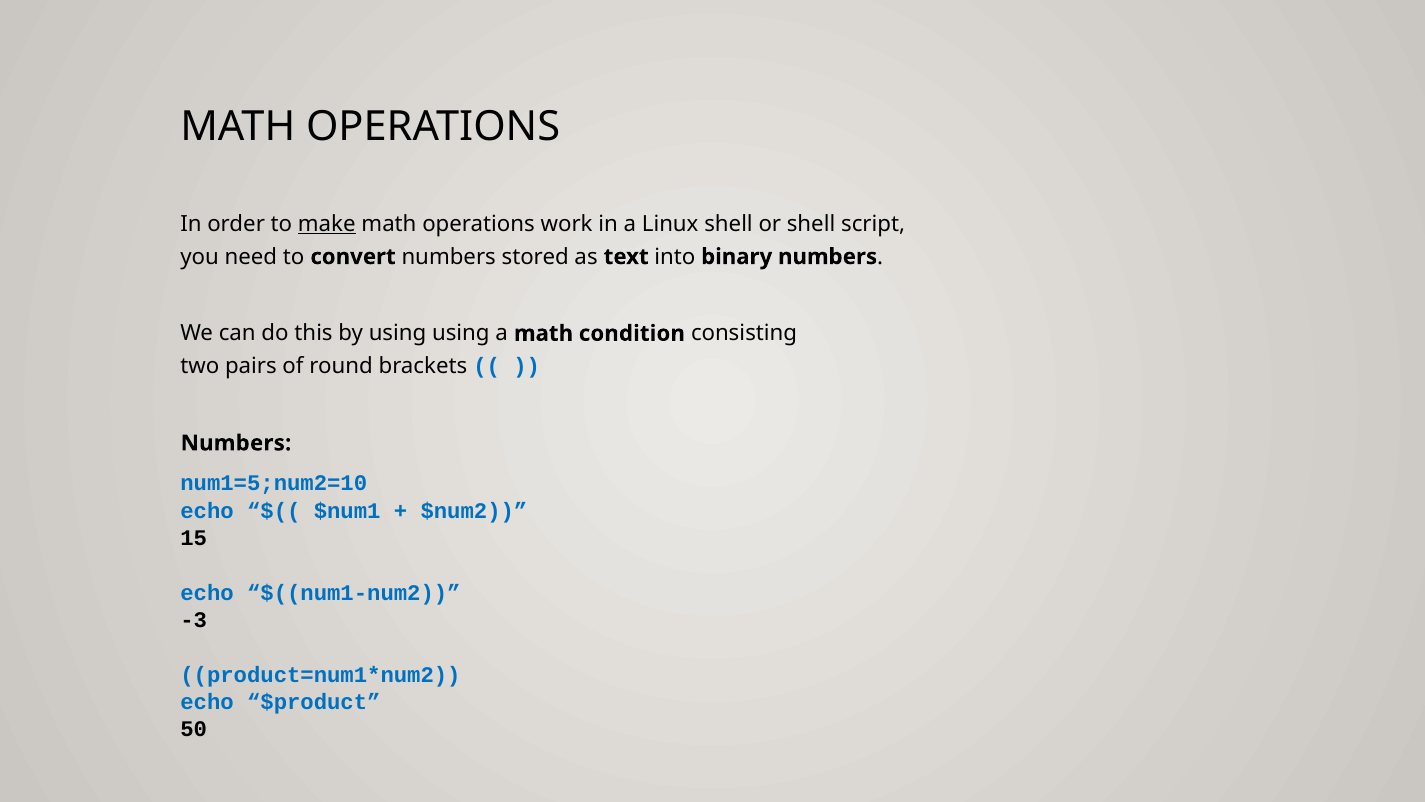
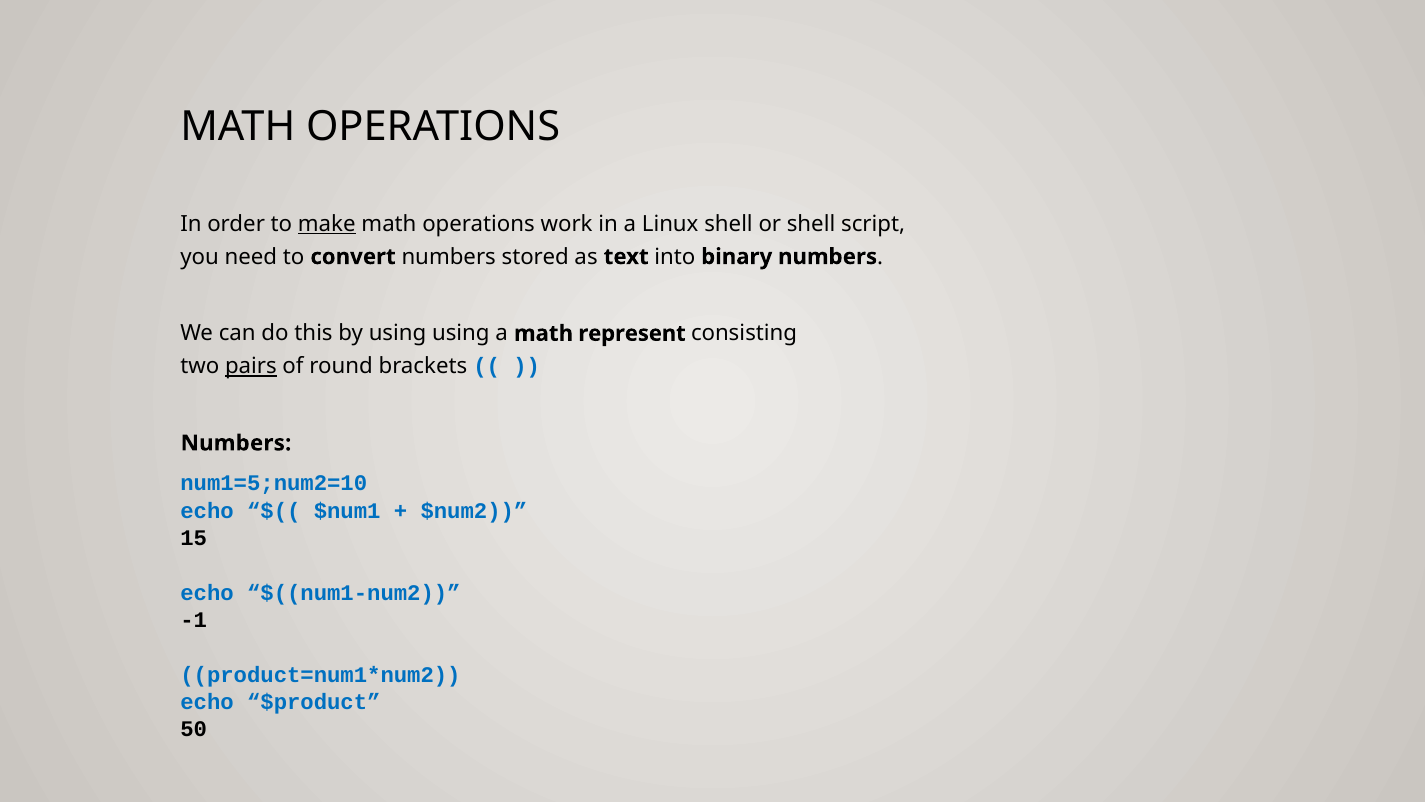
condition: condition -> represent
pairs underline: none -> present
-3: -3 -> -1
